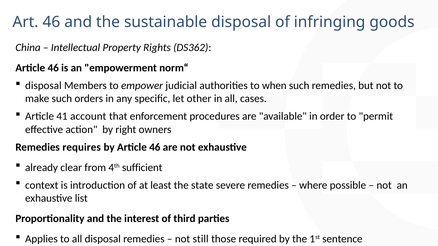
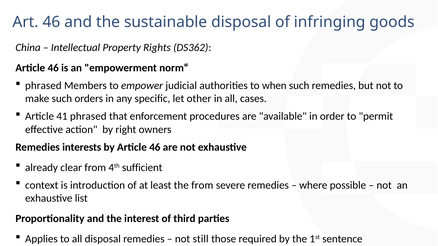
disposal at (43, 86): disposal -> phrased
41 account: account -> phrased
requires: requires -> interests
the state: state -> from
